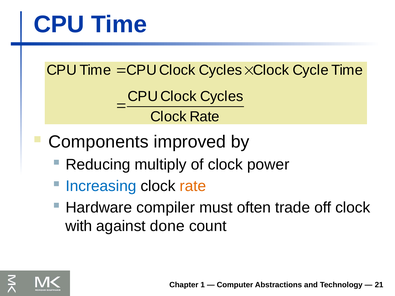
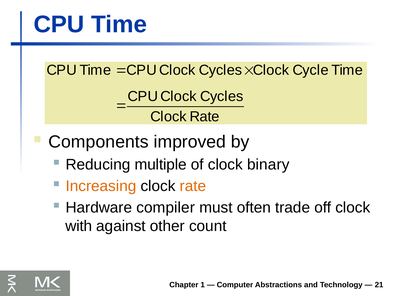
multiply: multiply -> multiple
power: power -> binary
Increasing colour: blue -> orange
done: done -> other
